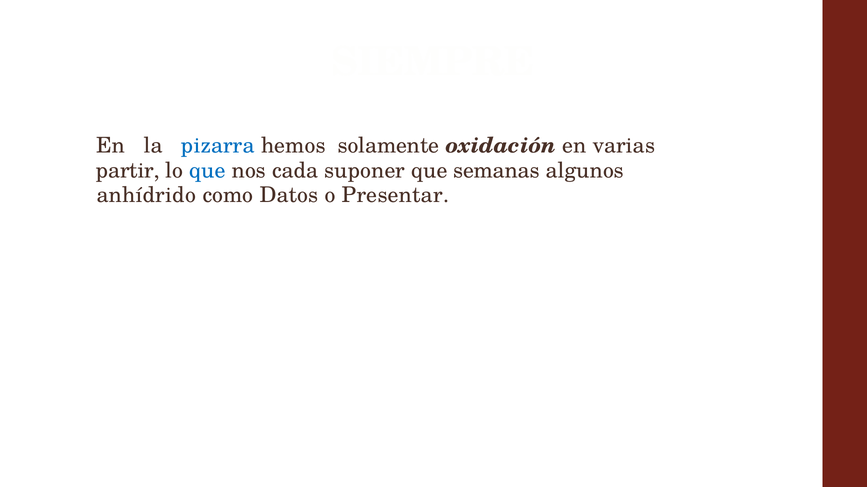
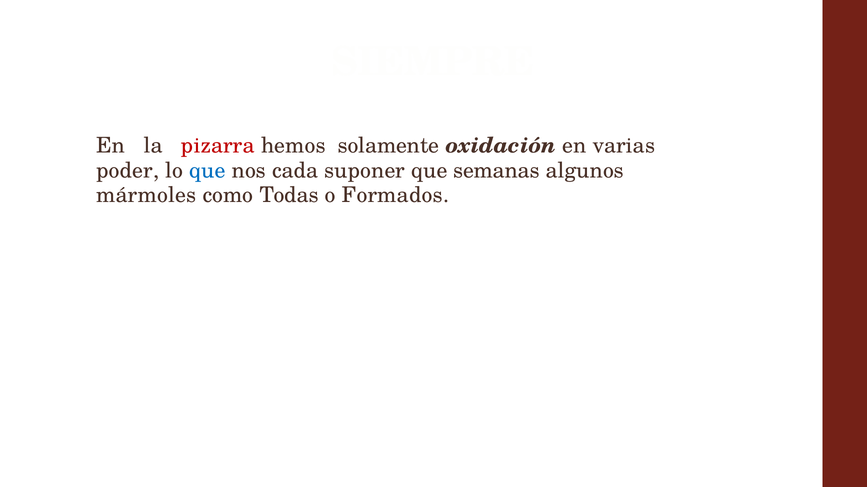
pizarra colour: blue -> red
partir: partir -> poder
anhídrido: anhídrido -> mármoles
Datos: Datos -> Todas
Presentar: Presentar -> Formados
